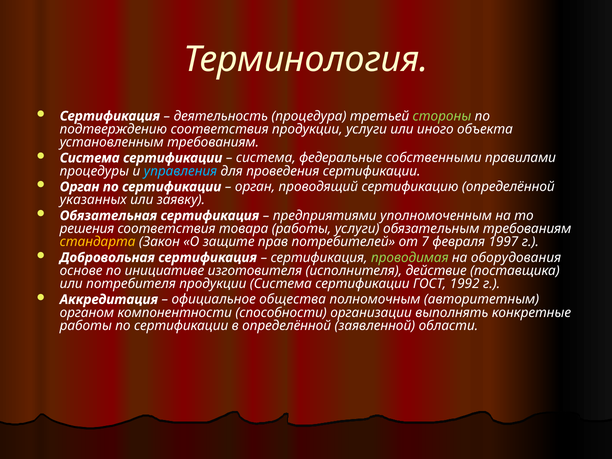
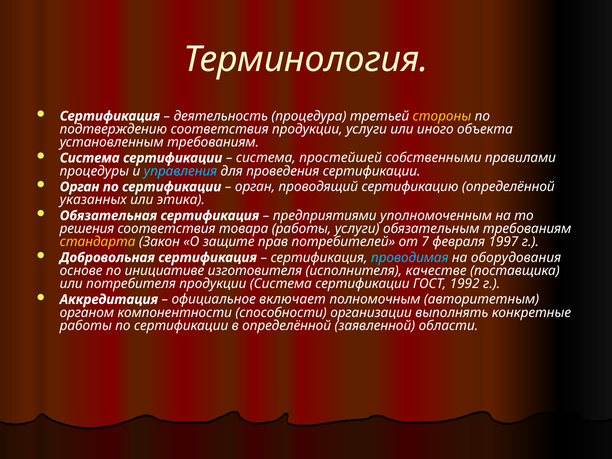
стороны colour: light green -> yellow
федеральные: федеральные -> простейшей
заявку: заявку -> этика
проводимая colour: light green -> light blue
действие: действие -> качестве
общества: общества -> включает
